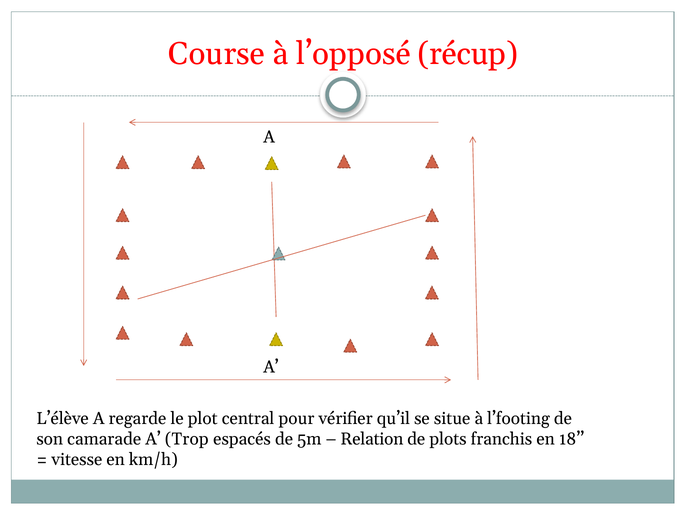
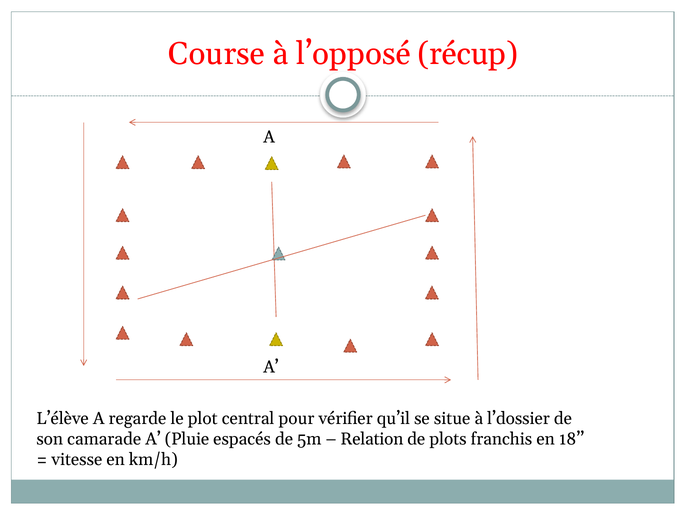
l’footing: l’footing -> l’dossier
Trop: Trop -> Pluie
